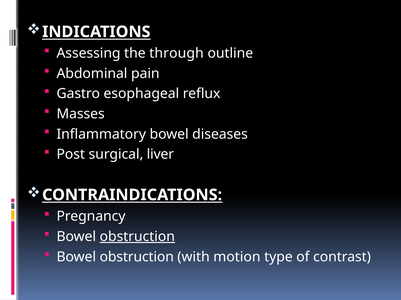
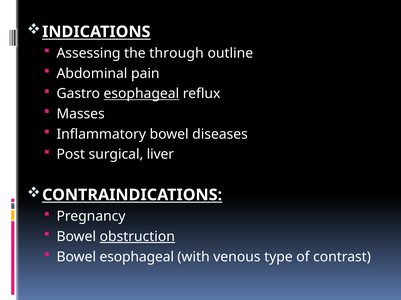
esophageal at (141, 94) underline: none -> present
obstruction at (137, 257): obstruction -> esophageal
motion: motion -> venous
